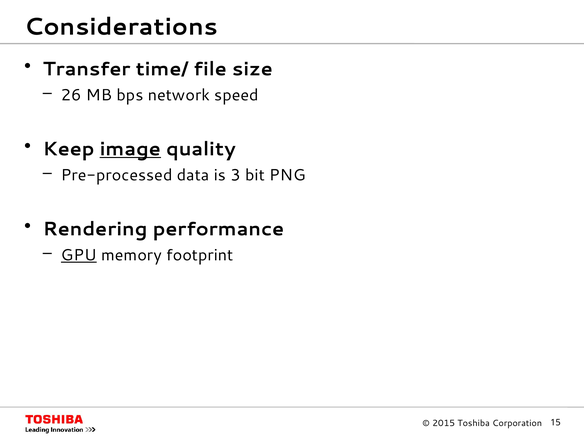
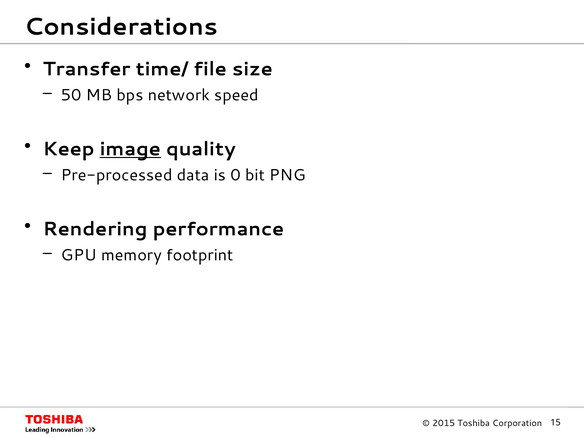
26: 26 -> 50
3: 3 -> 0
GPU underline: present -> none
